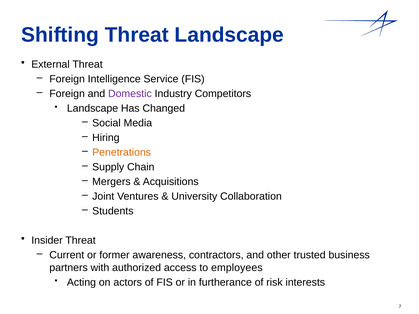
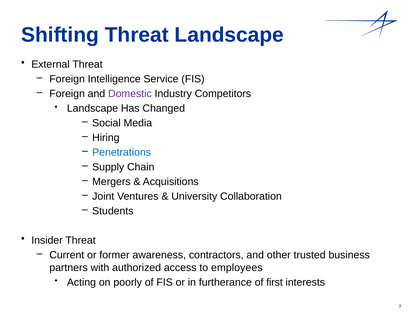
Penetrations colour: orange -> blue
actors: actors -> poorly
risk: risk -> first
